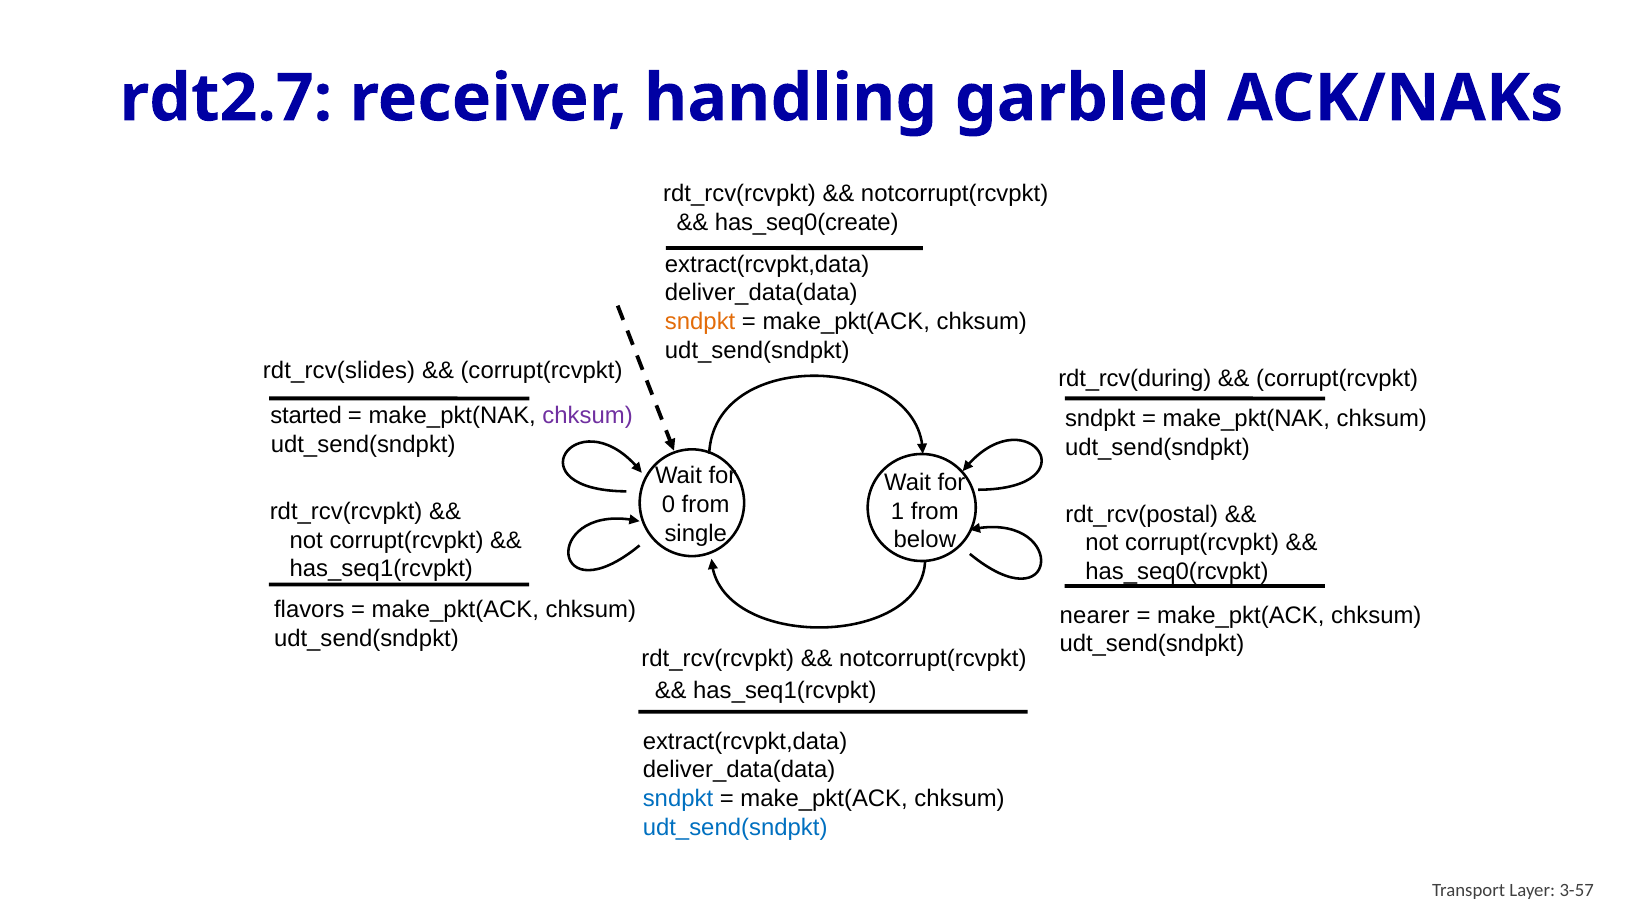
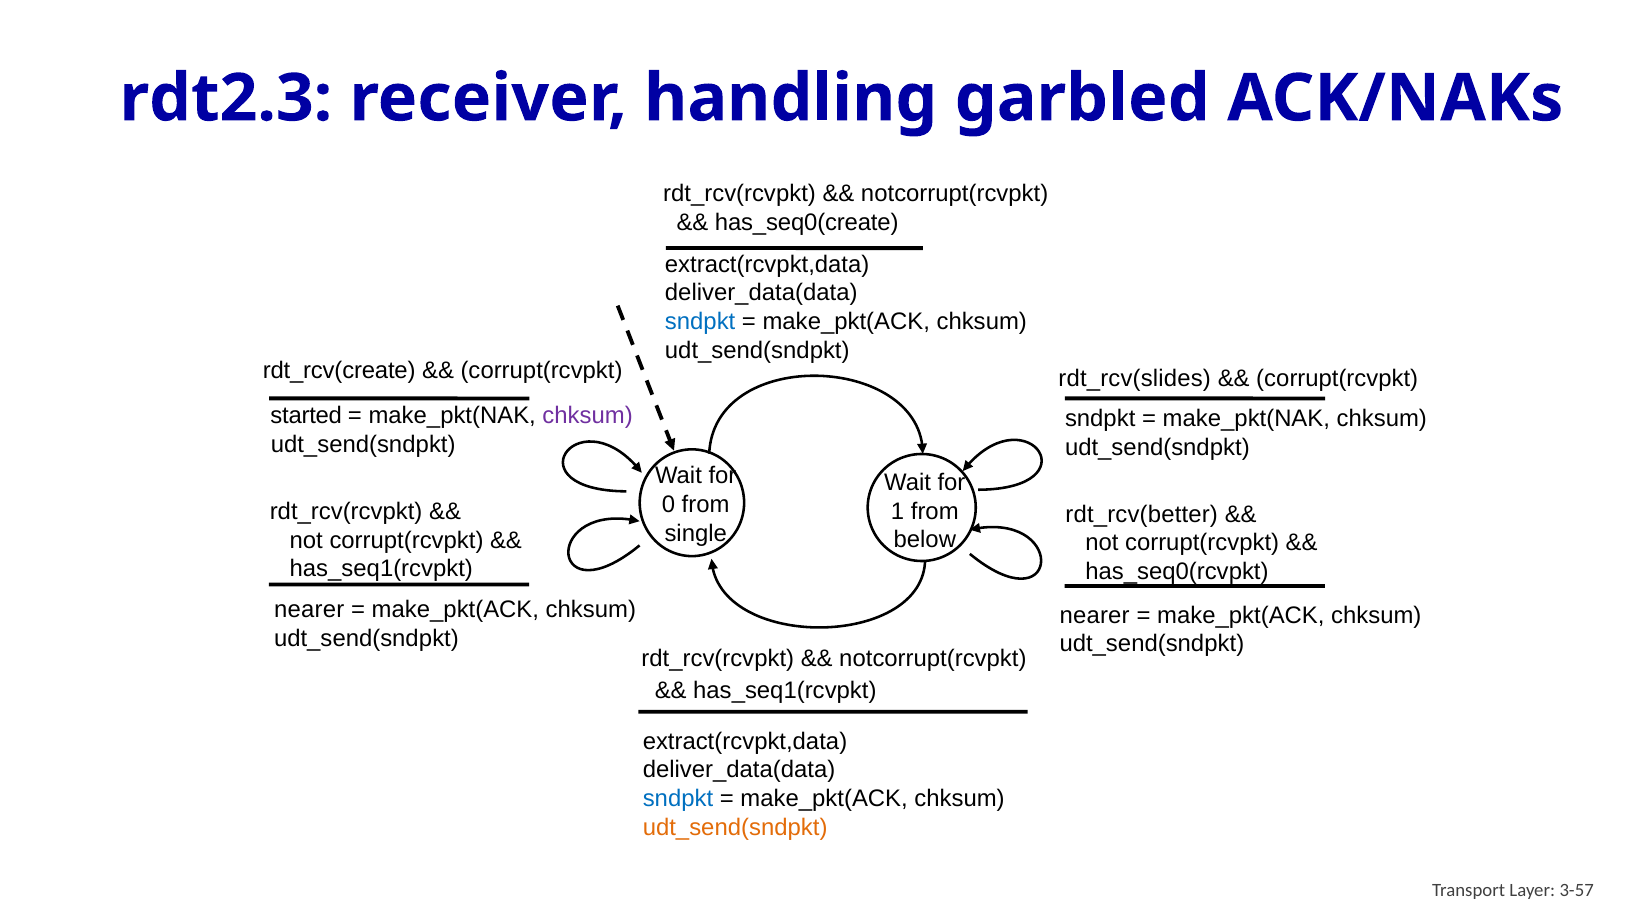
rdt2.7: rdt2.7 -> rdt2.3
sndpkt at (700, 322) colour: orange -> blue
rdt_rcv(slides: rdt_rcv(slides -> rdt_rcv(create
rdt_rcv(during: rdt_rcv(during -> rdt_rcv(slides
rdt_rcv(postal: rdt_rcv(postal -> rdt_rcv(better
flavors at (309, 609): flavors -> nearer
udt_send(sndpkt at (735, 827) colour: blue -> orange
